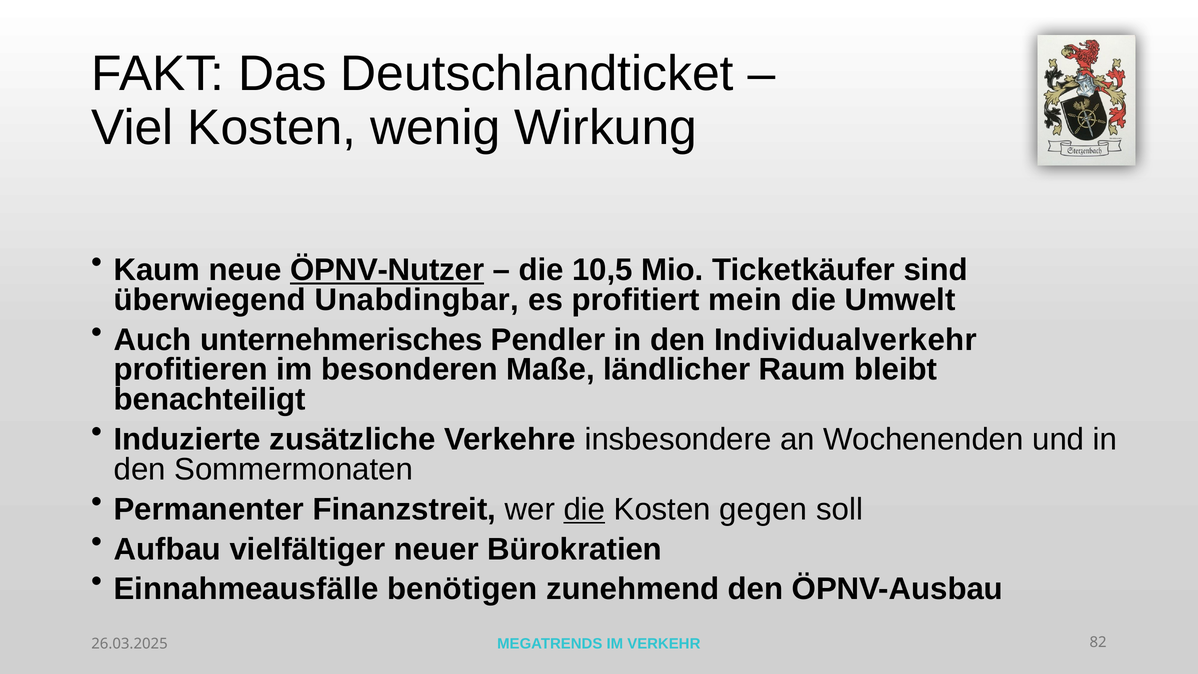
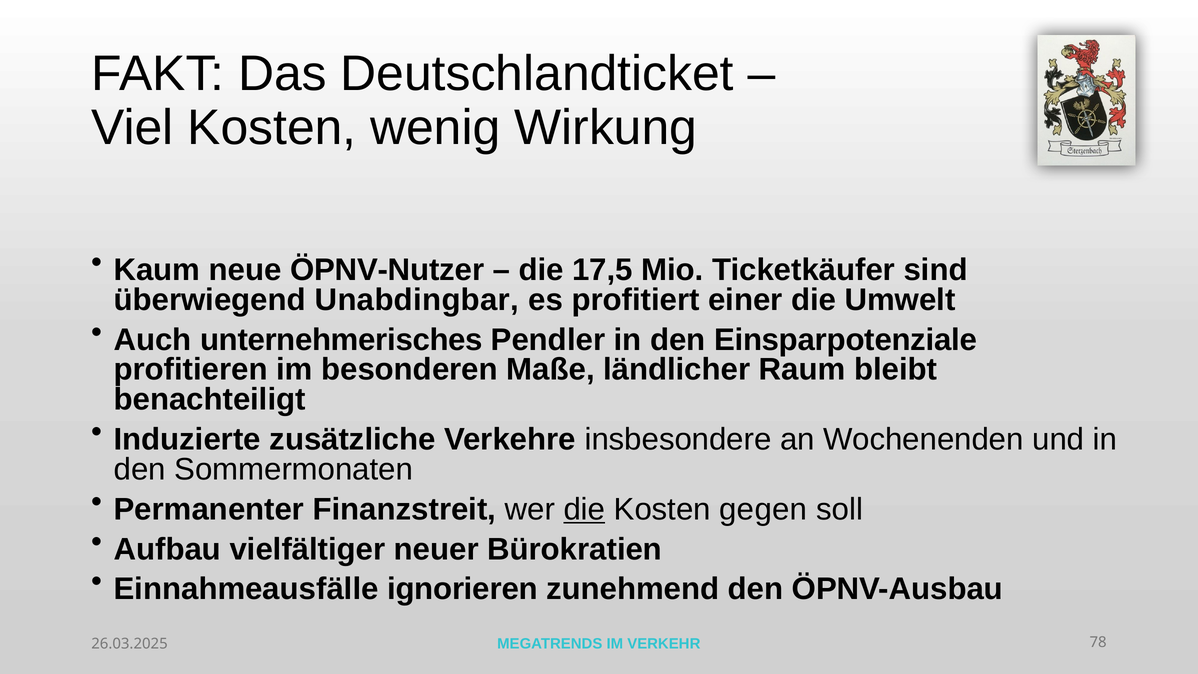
ÖPNV-Nutzer underline: present -> none
10,5: 10,5 -> 17,5
mein: mein -> einer
Individualverkehr: Individualverkehr -> Einsparpotenziale
benötigen: benötigen -> ignorieren
82: 82 -> 78
